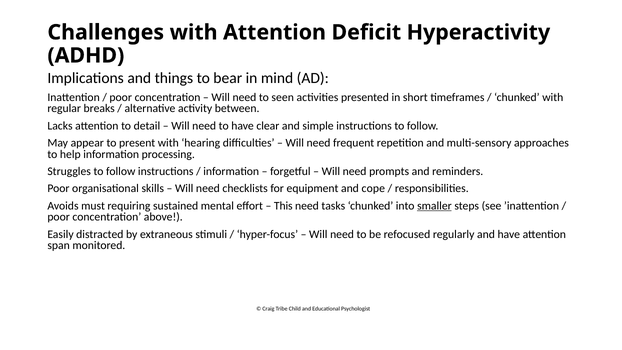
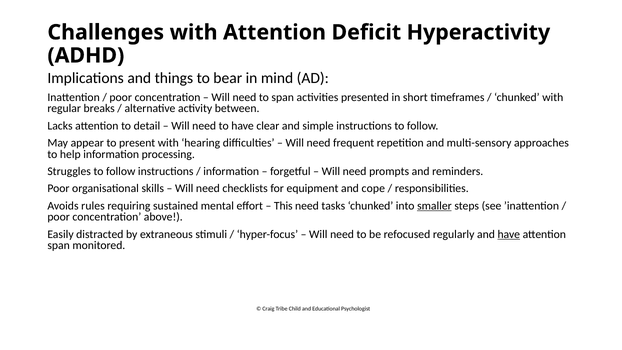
to seen: seen -> span
must: must -> rules
have at (509, 234) underline: none -> present
